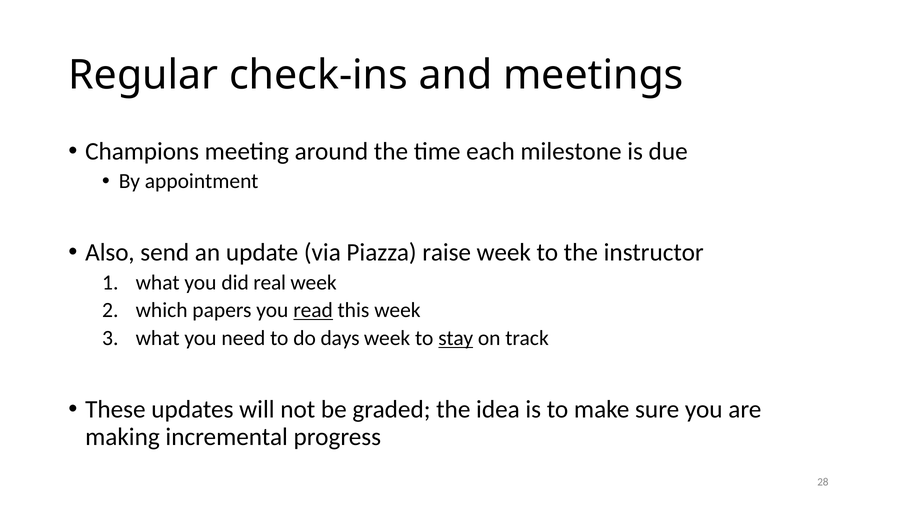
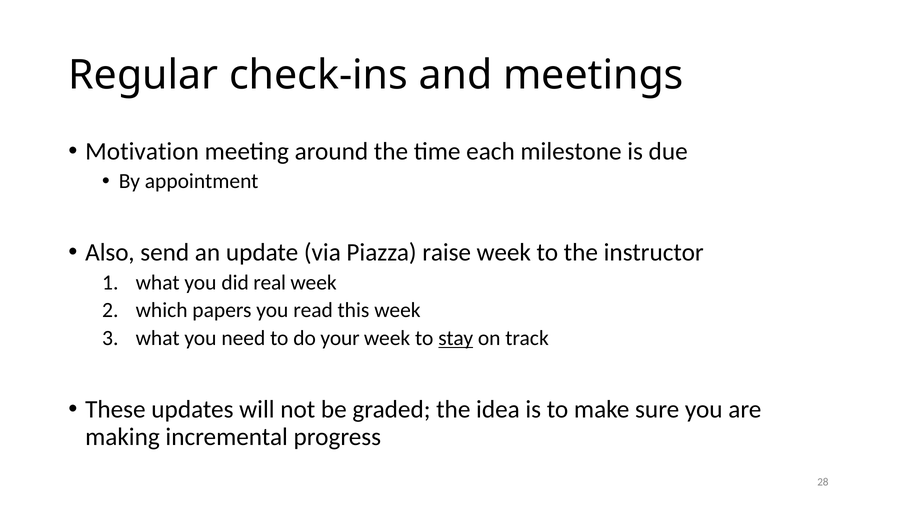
Champions: Champions -> Motivation
read underline: present -> none
days: days -> your
